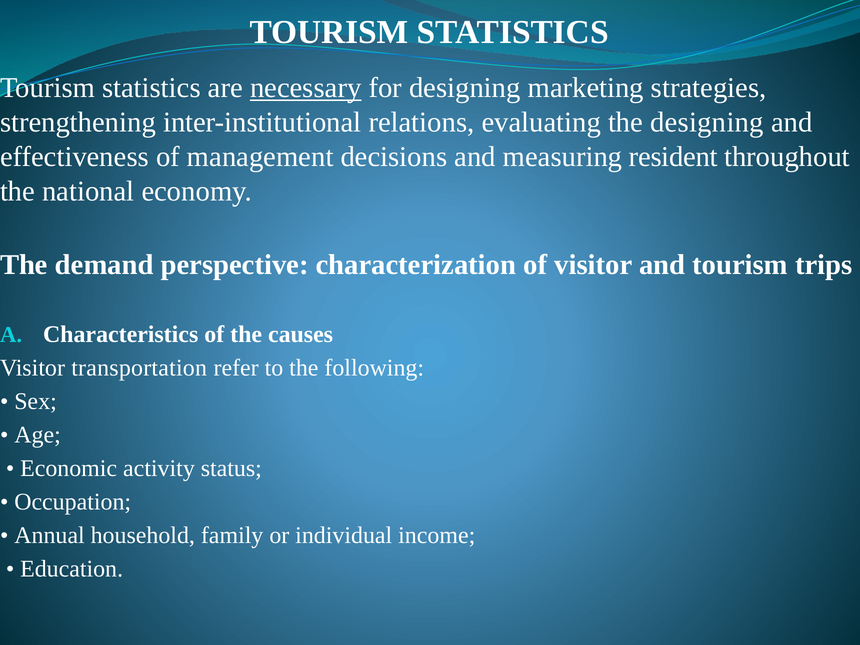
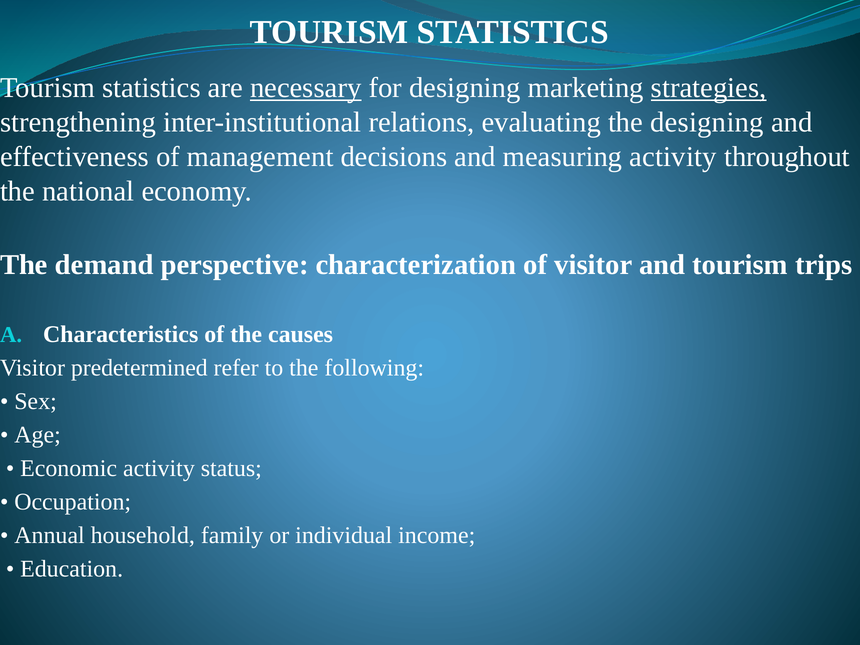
strategies underline: none -> present
measuring resident: resident -> activity
transportation: transportation -> predetermined
